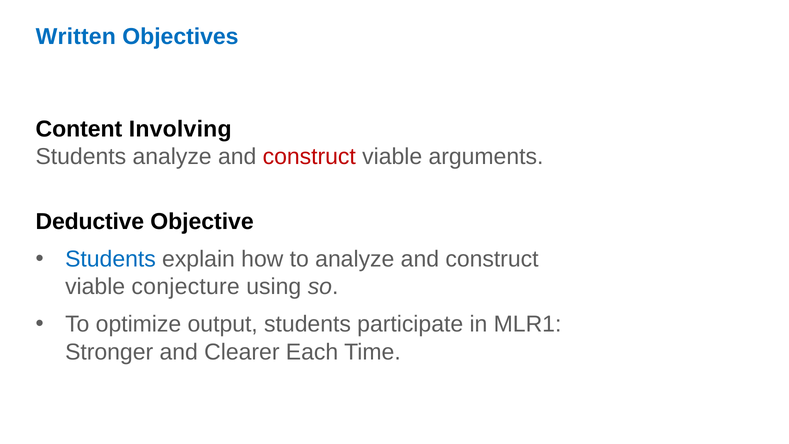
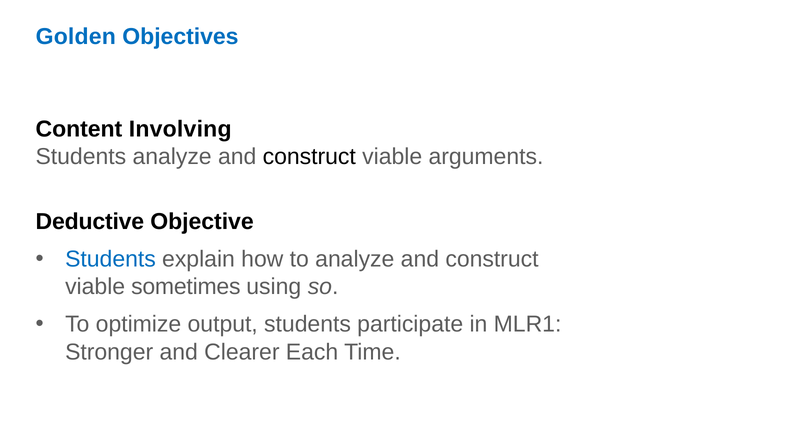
Written: Written -> Golden
construct at (309, 156) colour: red -> black
conjecture: conjecture -> sometimes
